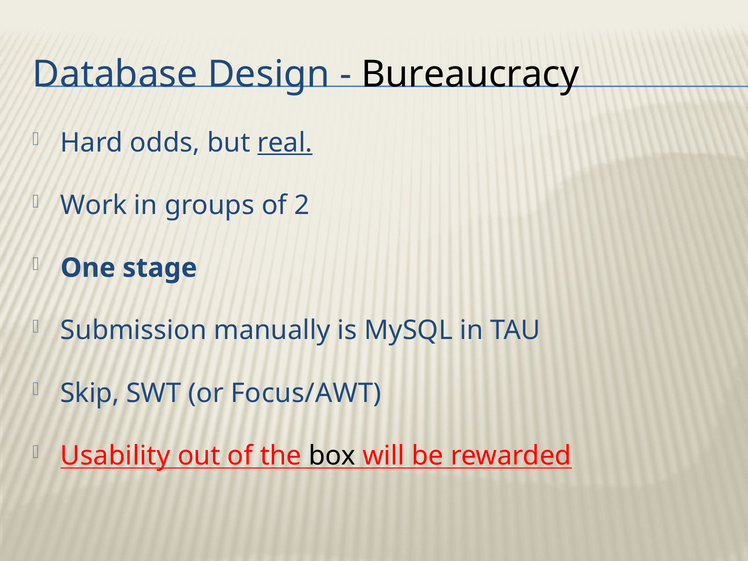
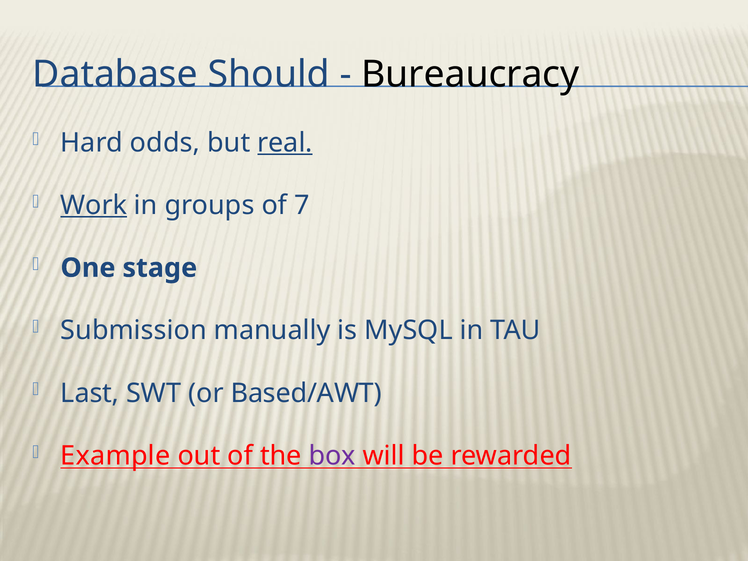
Design: Design -> Should
Work underline: none -> present
2: 2 -> 7
Skip: Skip -> Last
Focus/AWT: Focus/AWT -> Based/AWT
Usability: Usability -> Example
box colour: black -> purple
